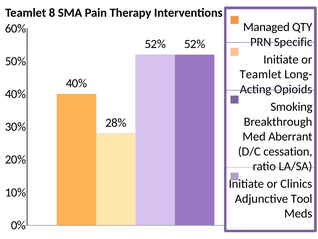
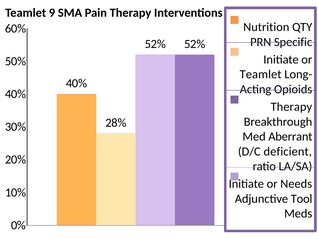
8: 8 -> 9
Managed: Managed -> Nutrition
Smoking at (291, 107): Smoking -> Therapy
cessation: cessation -> deficient
Clinics: Clinics -> Needs
